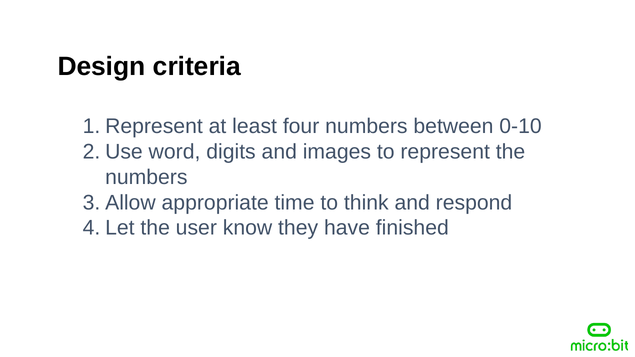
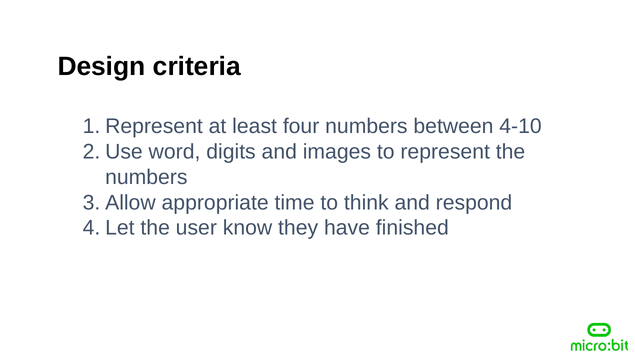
0-10: 0-10 -> 4-10
